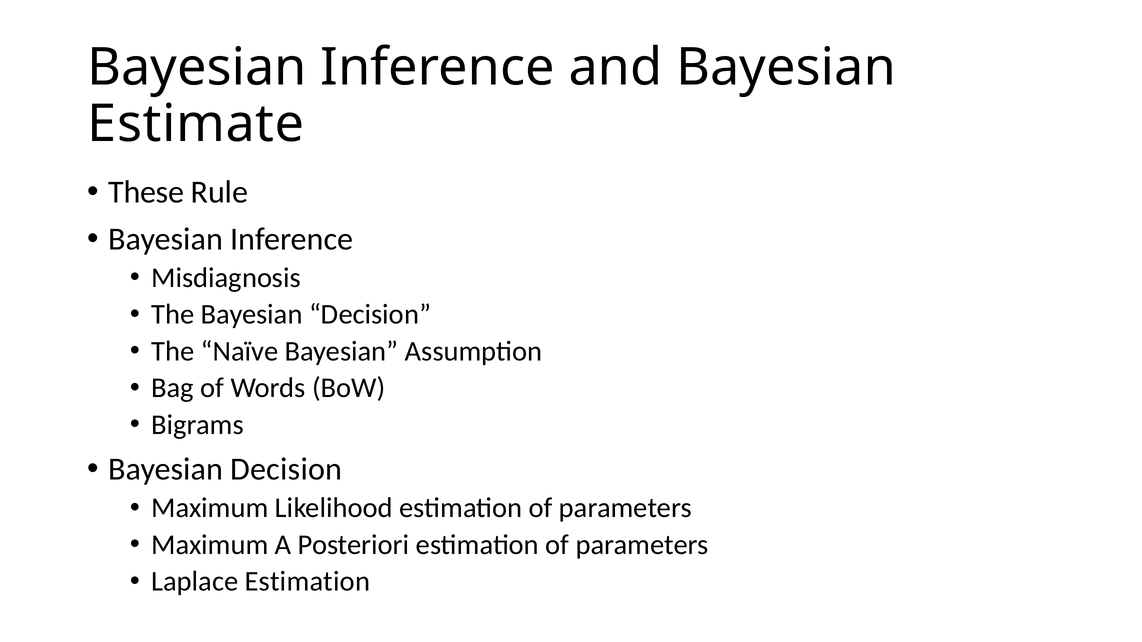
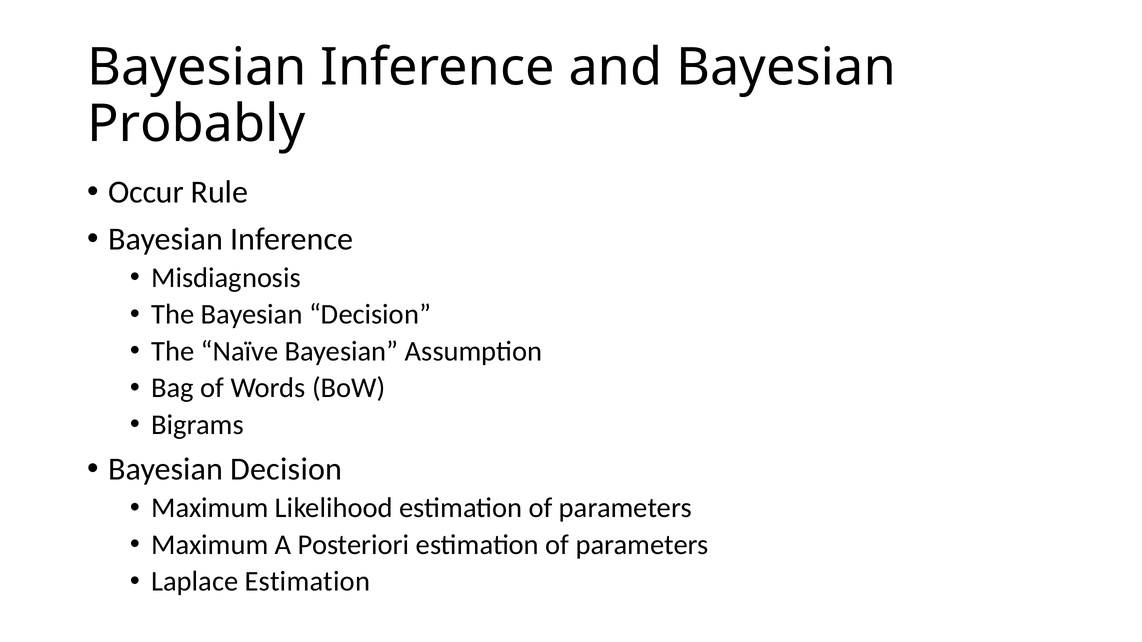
Estimate: Estimate -> Probably
These: These -> Occur
